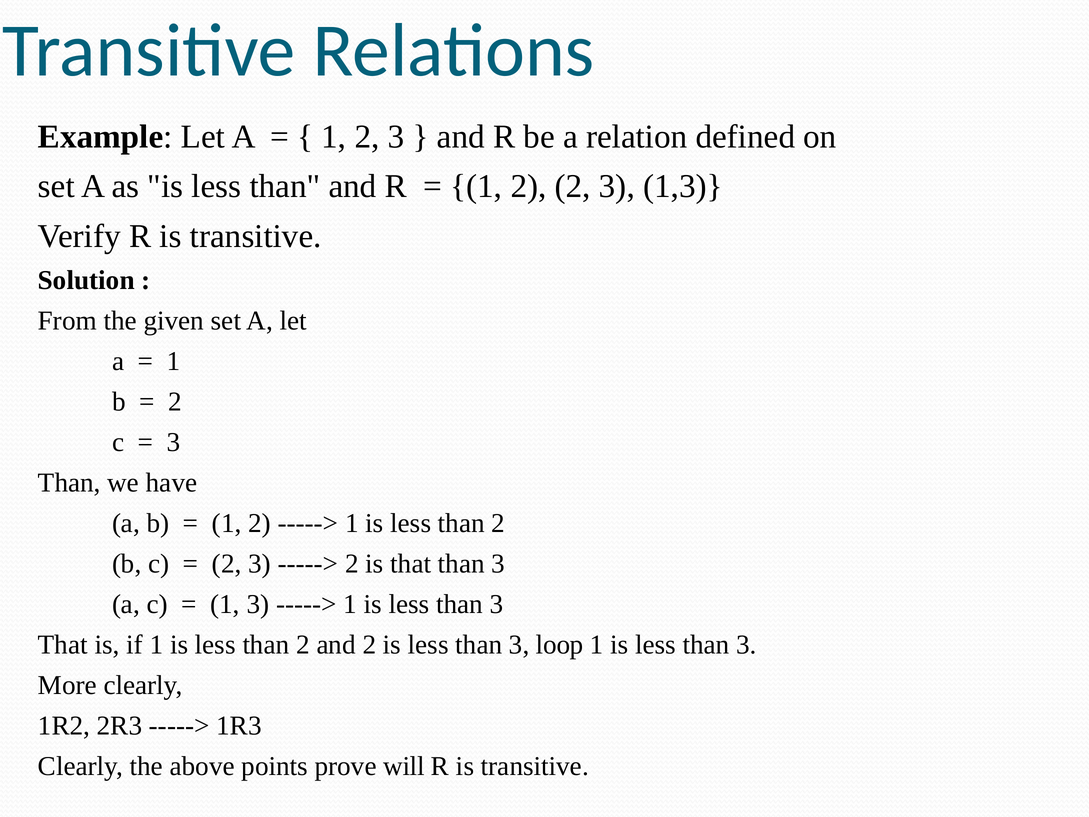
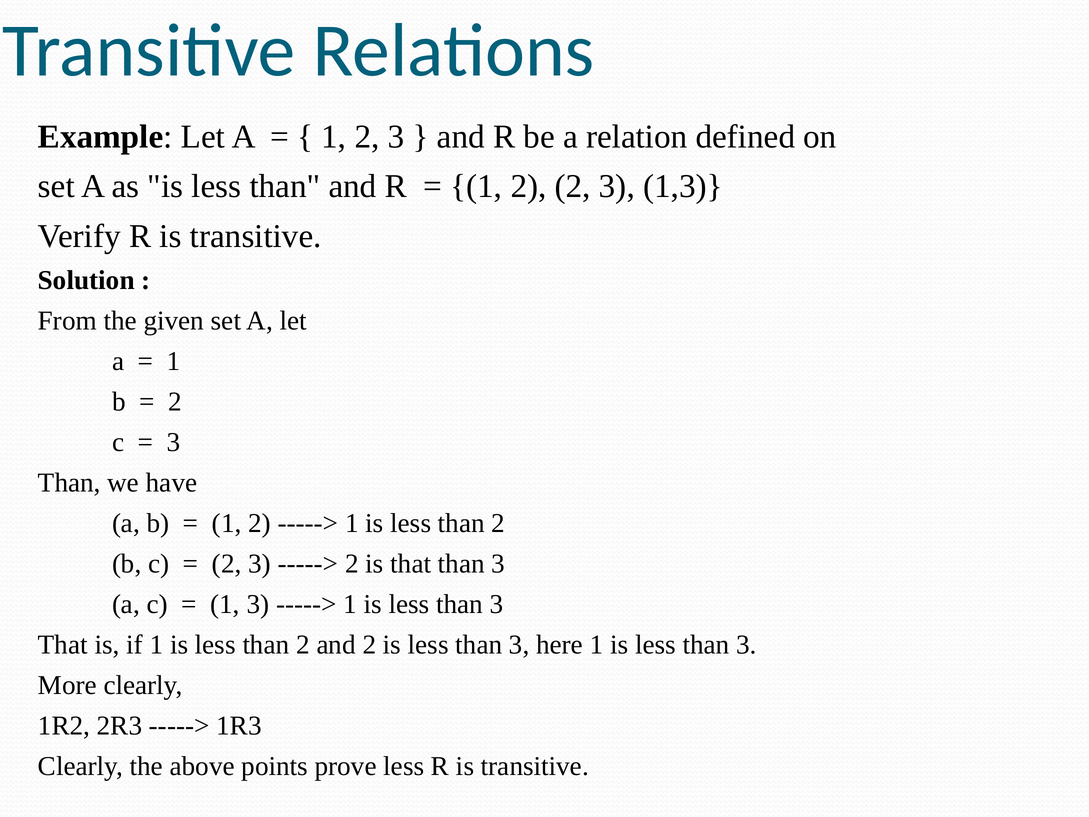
loop: loop -> here
prove will: will -> less
